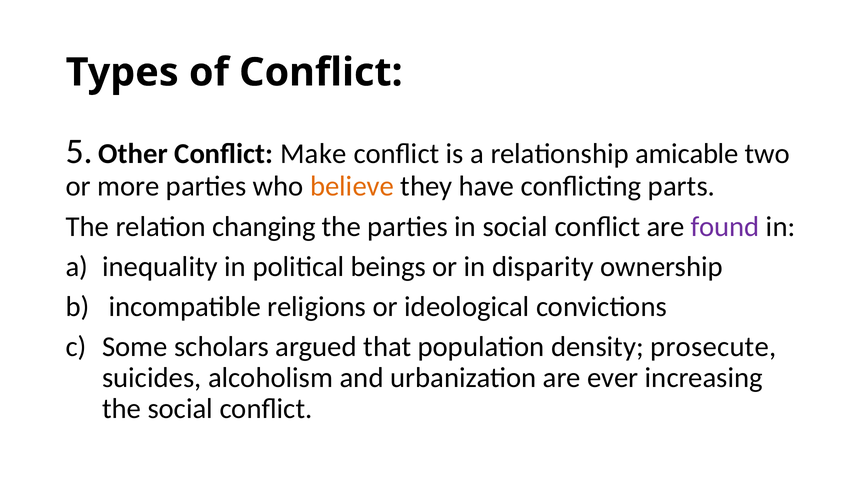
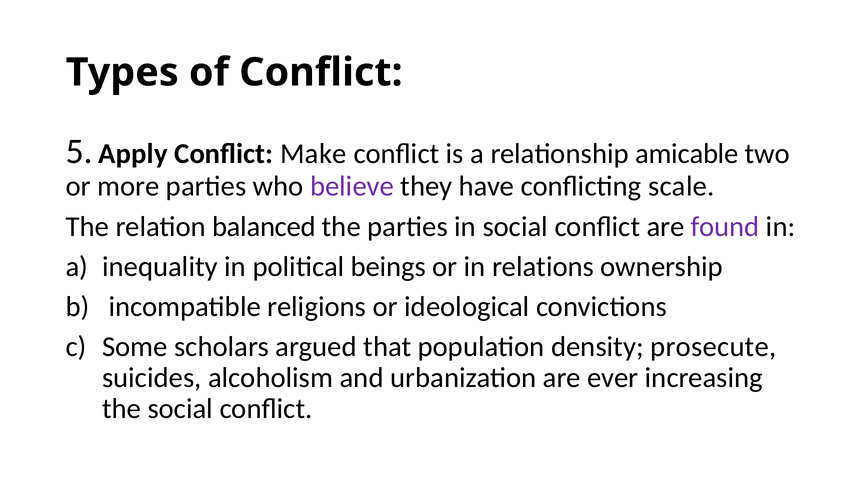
Other: Other -> Apply
believe colour: orange -> purple
parts: parts -> scale
changing: changing -> balanced
disparity: disparity -> relations
